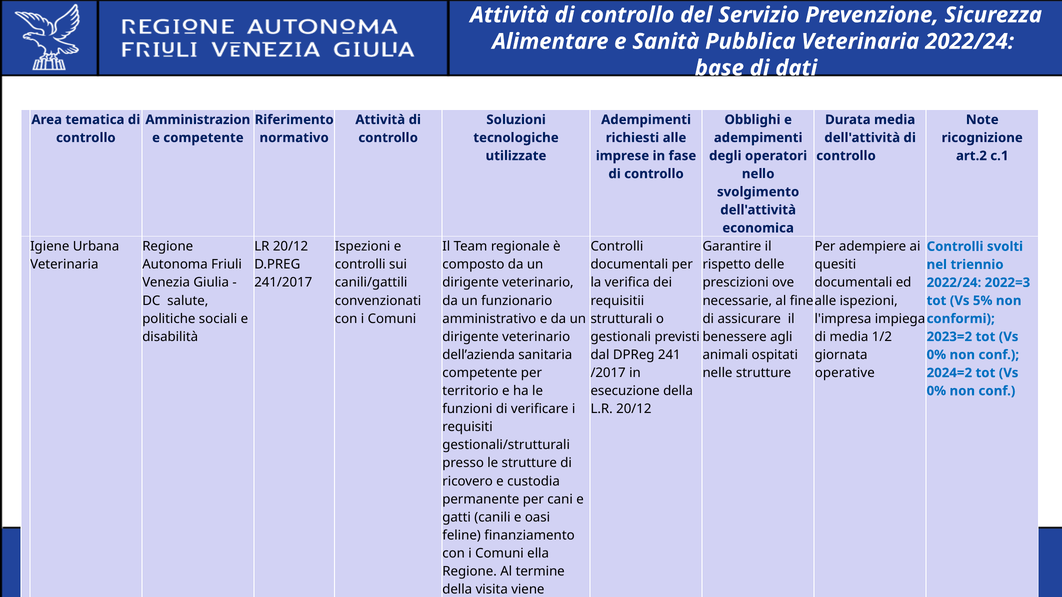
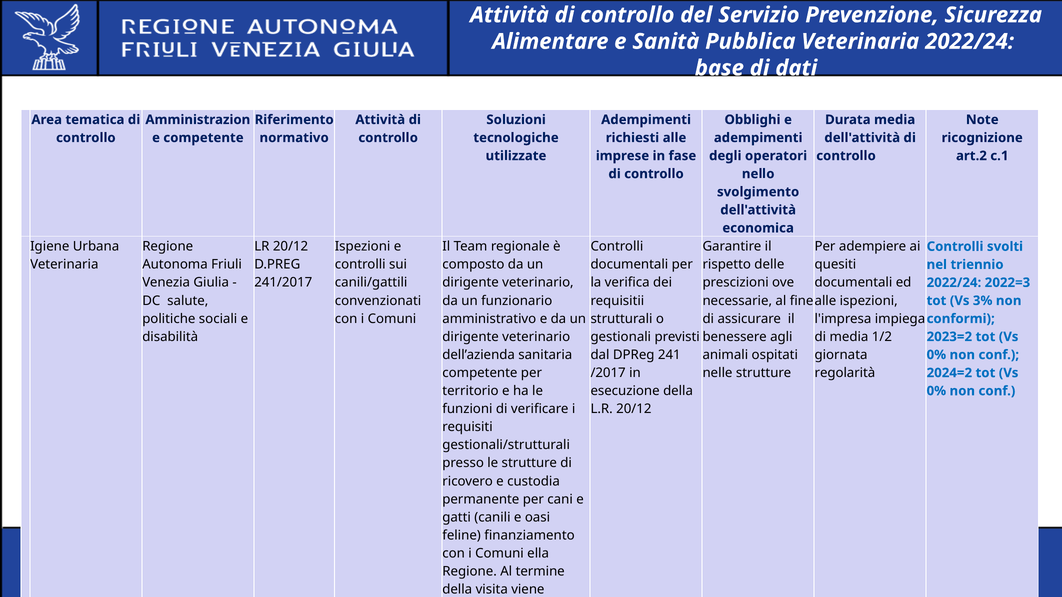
5%: 5% -> 3%
operative: operative -> regolarità
